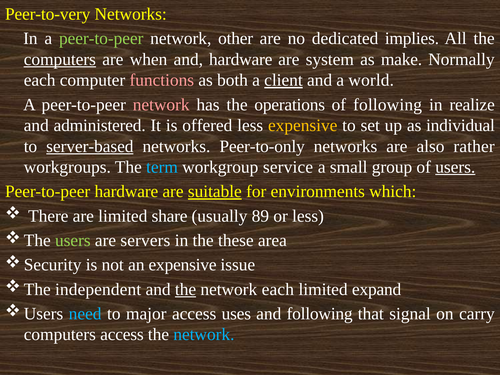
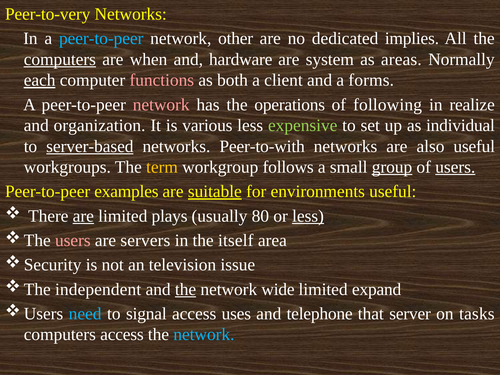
peer-to-peer at (101, 39) colour: light green -> light blue
make: make -> areas
each at (40, 80) underline: none -> present
client underline: present -> none
world: world -> forms
administered: administered -> organization
offered: offered -> various
expensive at (303, 125) colour: yellow -> light green
Peer-to-only: Peer-to-only -> Peer-to-with
also rather: rather -> useful
term colour: light blue -> yellow
service: service -> follows
group underline: none -> present
Peer-to-peer hardware: hardware -> examples
environments which: which -> useful
are at (83, 216) underline: none -> present
share: share -> plays
89: 89 -> 80
less at (308, 216) underline: none -> present
users at (73, 240) colour: light green -> pink
these: these -> itself
an expensive: expensive -> television
network each: each -> wide
major: major -> signal
and following: following -> telephone
signal: signal -> server
carry: carry -> tasks
